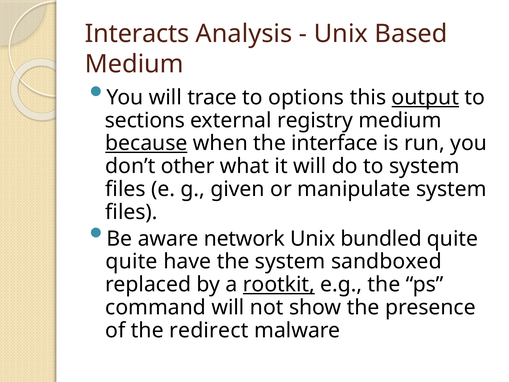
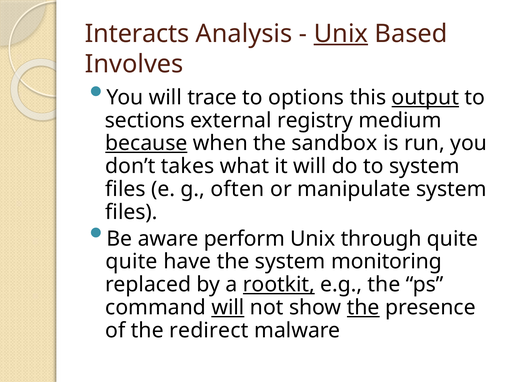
Unix at (341, 34) underline: none -> present
Medium at (134, 64): Medium -> Involves
interface: interface -> sandbox
other: other -> takes
given: given -> often
network: network -> perform
bundled: bundled -> through
sandboxed: sandboxed -> monitoring
will at (228, 307) underline: none -> present
the at (363, 307) underline: none -> present
